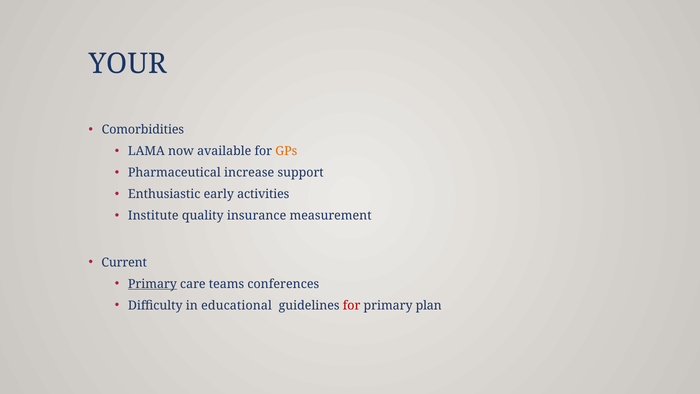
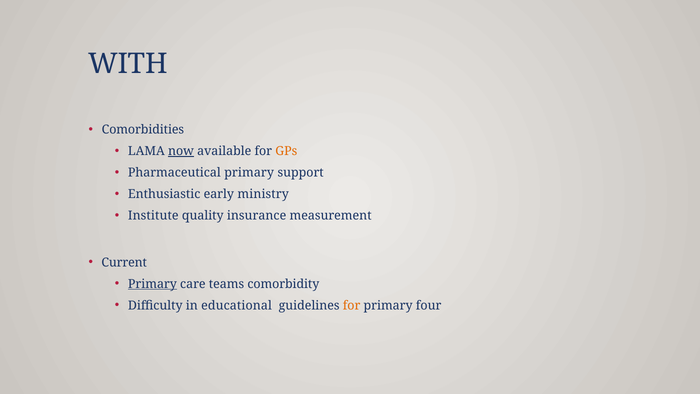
YOUR: YOUR -> WITH
now underline: none -> present
Pharmaceutical increase: increase -> primary
activities: activities -> ministry
conferences: conferences -> comorbidity
for at (352, 305) colour: red -> orange
plan: plan -> four
